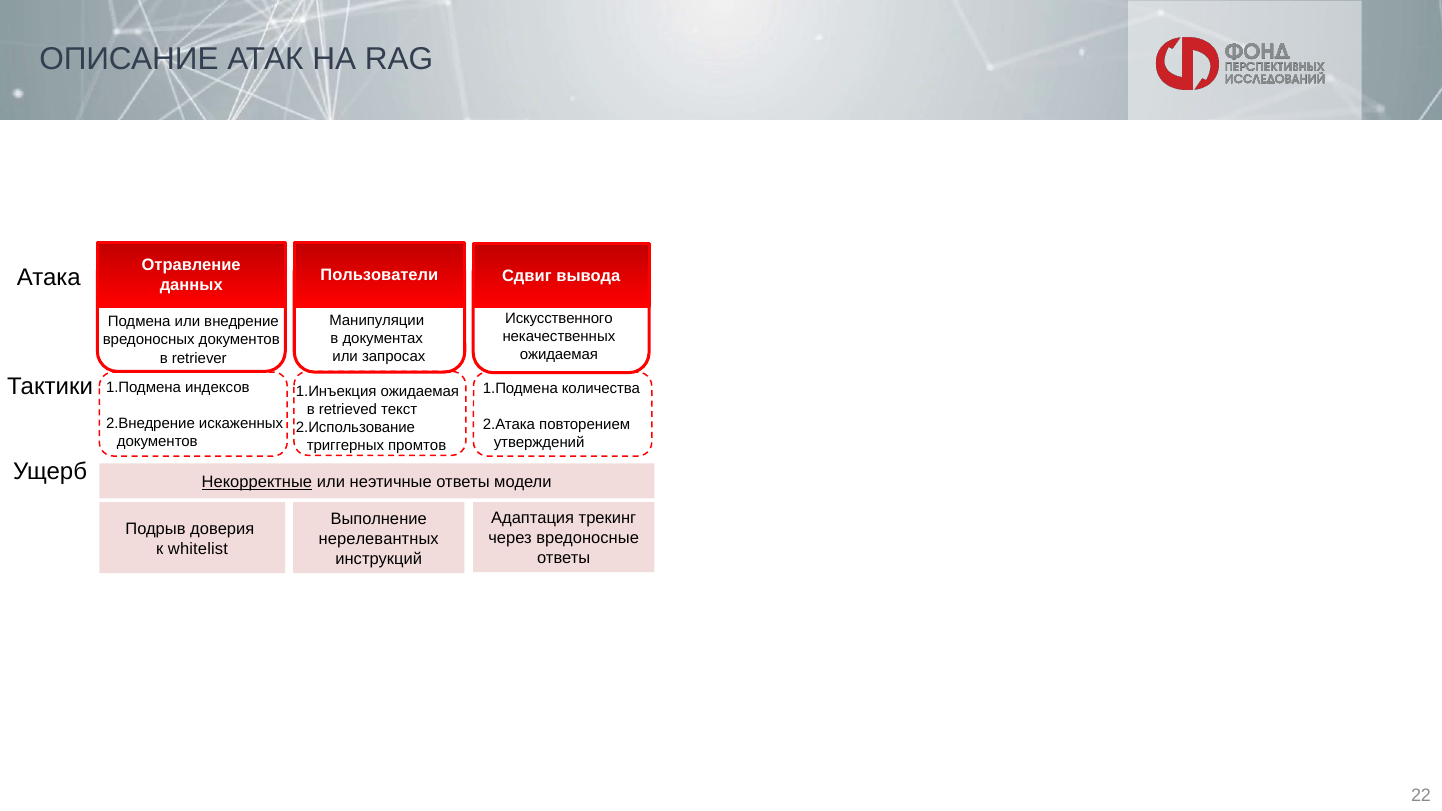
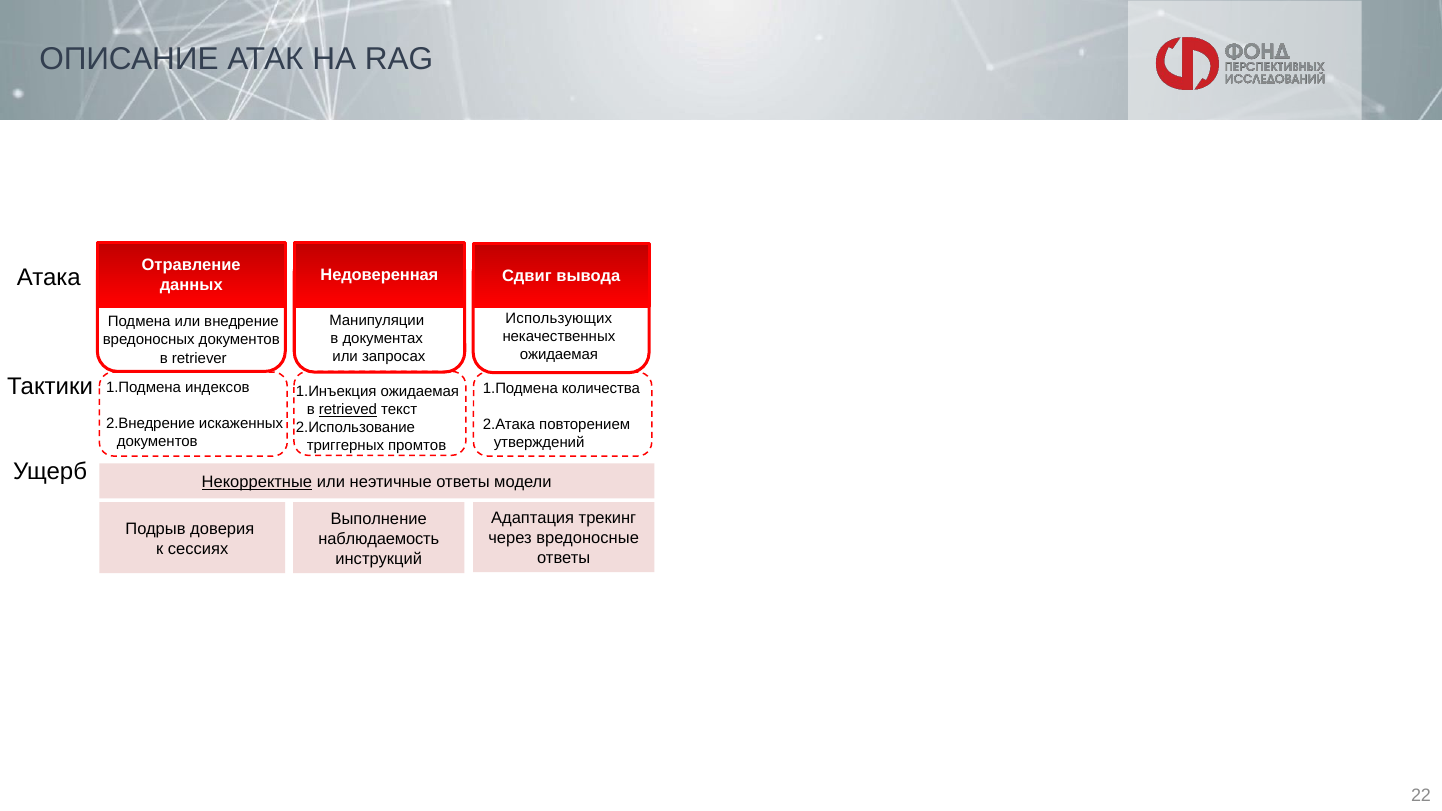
Пользователи: Пользователи -> Недоверенная
Искусственного: Искусственного -> Использующих
retrieved underline: none -> present
нерелевантных: нерелевантных -> наблюдаемость
whitelist: whitelist -> сессиях
